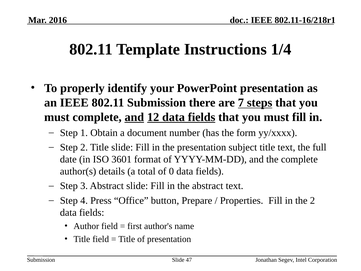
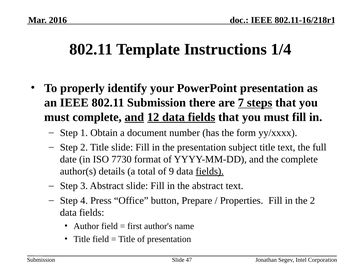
3601: 3601 -> 7730
0: 0 -> 9
fields at (210, 171) underline: none -> present
